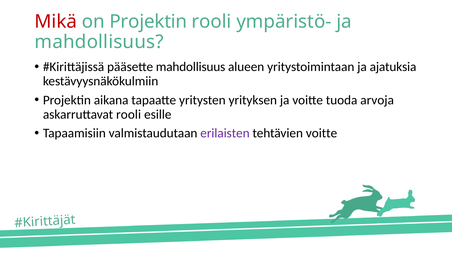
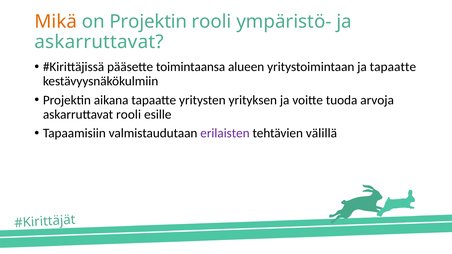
Mikä colour: red -> orange
mahdollisuus at (99, 42): mahdollisuus -> askarruttavat
pääsette mahdollisuus: mahdollisuus -> toimintaansa
ja ajatuksia: ajatuksia -> tapaatte
tehtävien voitte: voitte -> välillä
